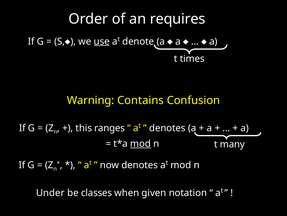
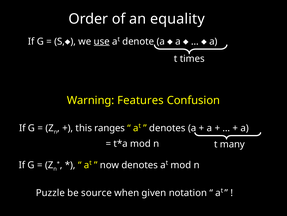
requires: requires -> equality
Contains: Contains -> Features
mod at (140, 143) underline: present -> none
Under: Under -> Puzzle
classes: classes -> source
